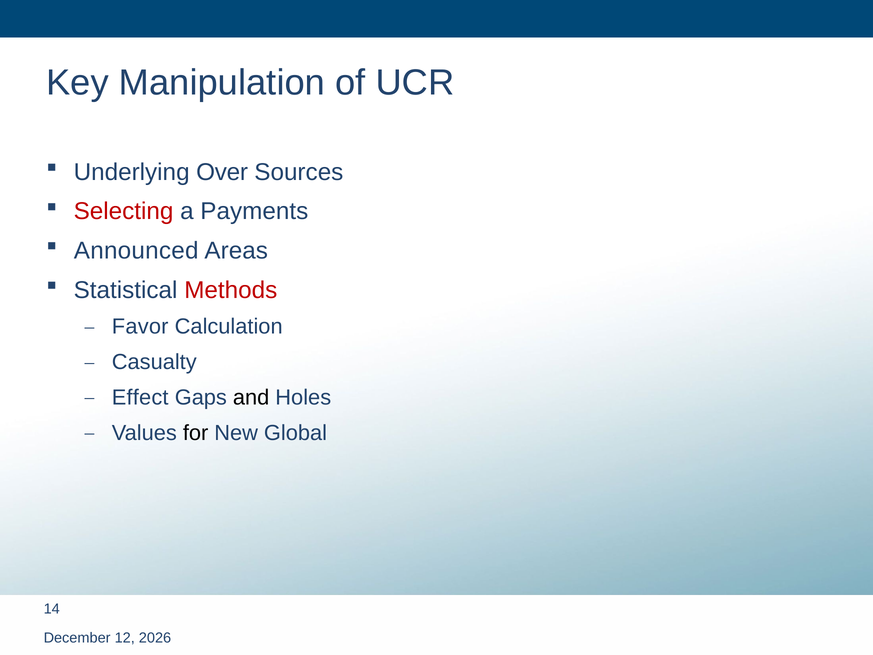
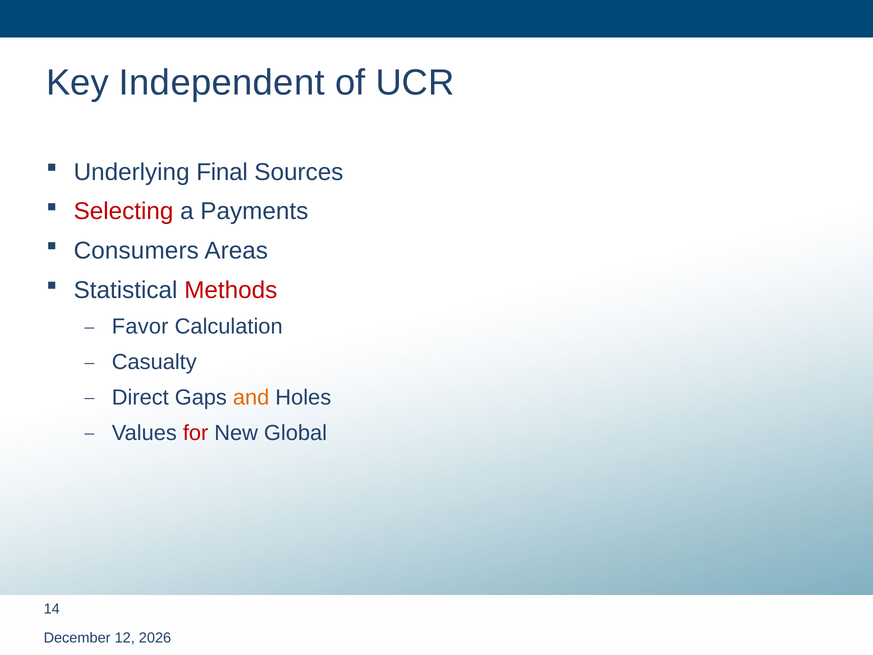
Manipulation: Manipulation -> Independent
Over: Over -> Final
Announced: Announced -> Consumers
Effect: Effect -> Direct
and colour: black -> orange
for colour: black -> red
